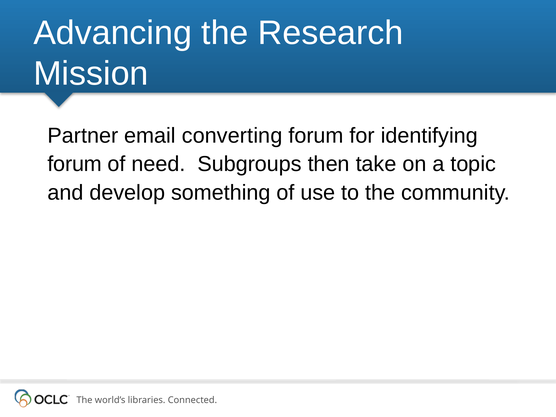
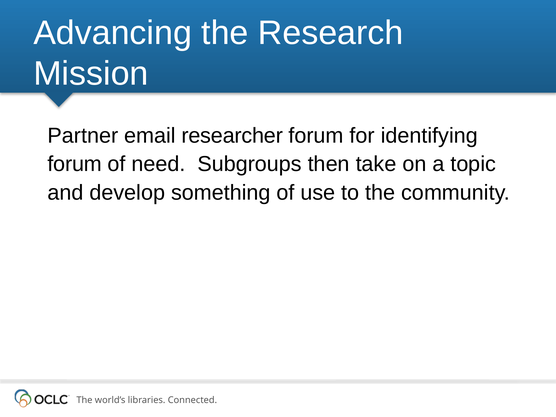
converting: converting -> researcher
